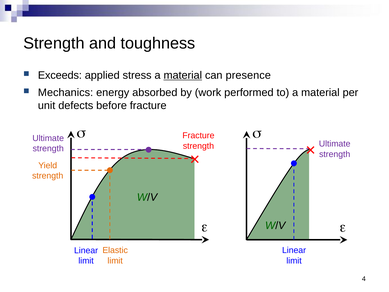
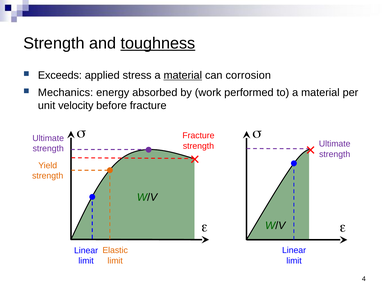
toughness underline: none -> present
presence: presence -> corrosion
defects: defects -> velocity
